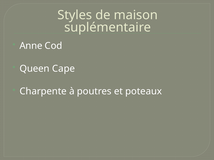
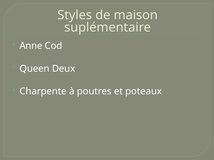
Cape: Cape -> Deux
